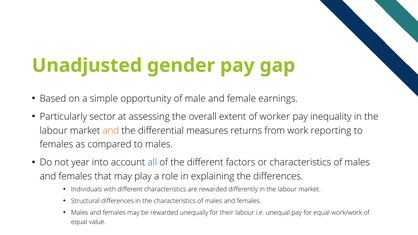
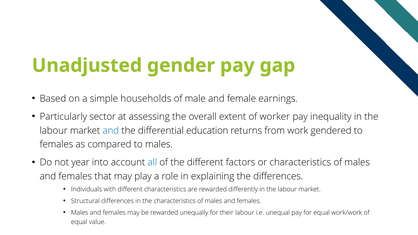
opportunity: opportunity -> households
and at (111, 131) colour: orange -> blue
measures: measures -> education
reporting: reporting -> gendered
